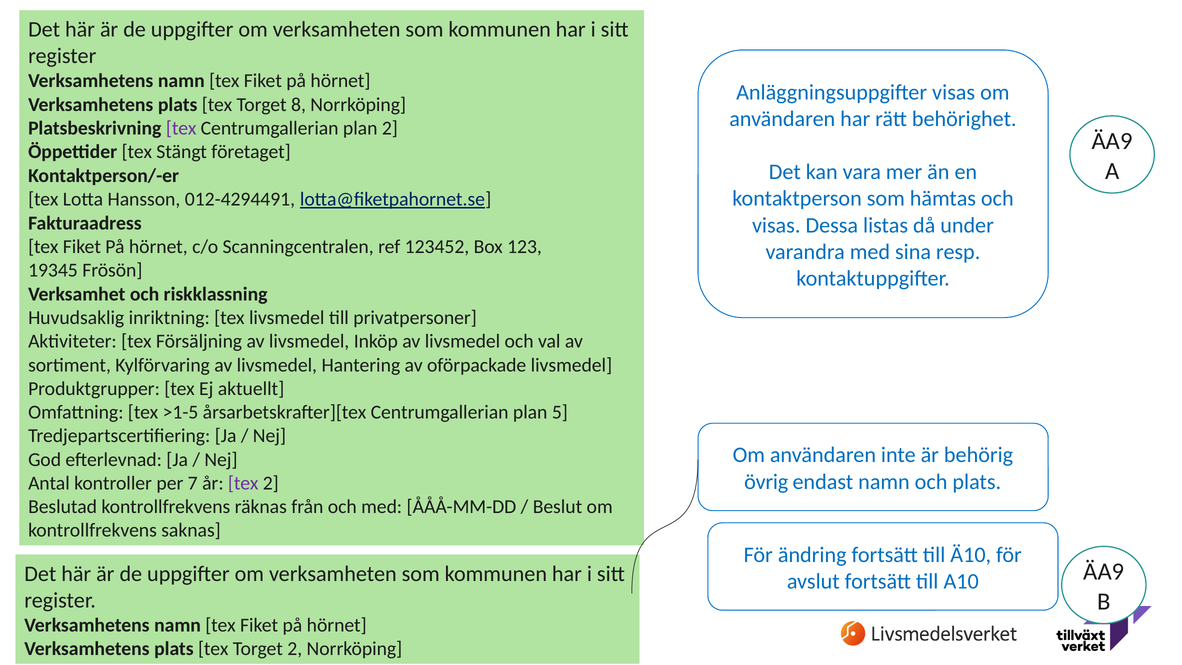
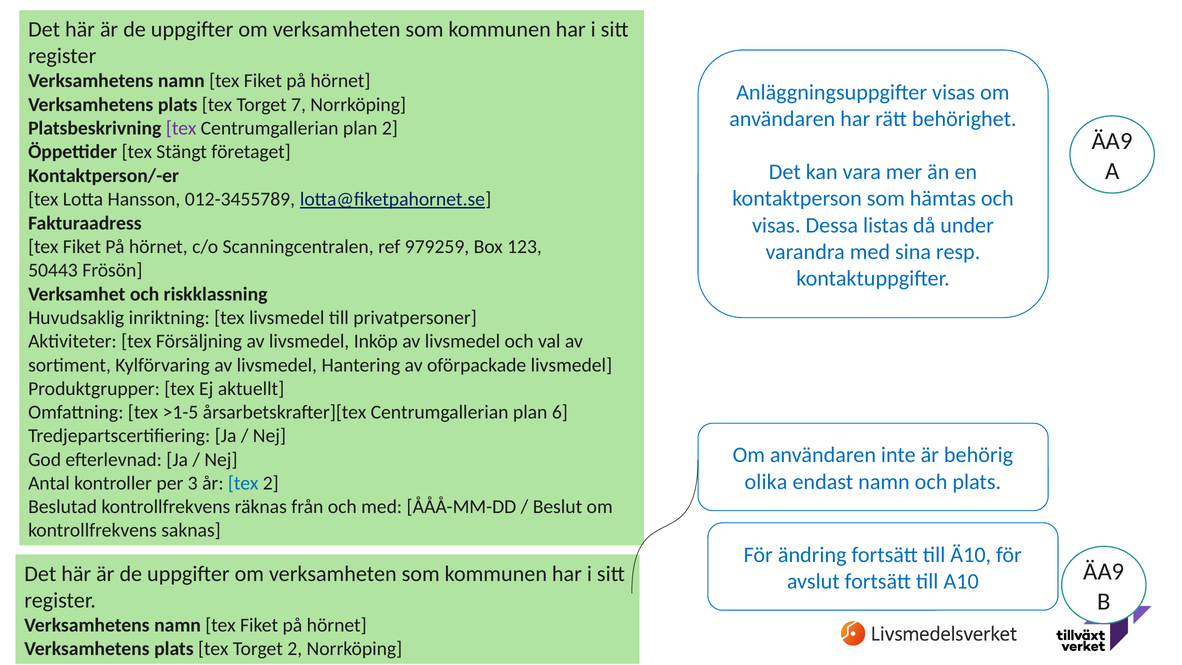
8: 8 -> 7
012-4294491: 012-4294491 -> 012-3455789
123452: 123452 -> 979259
19345: 19345 -> 50443
5: 5 -> 6
övrig: övrig -> olika
7: 7 -> 3
tex at (243, 483) colour: purple -> blue
